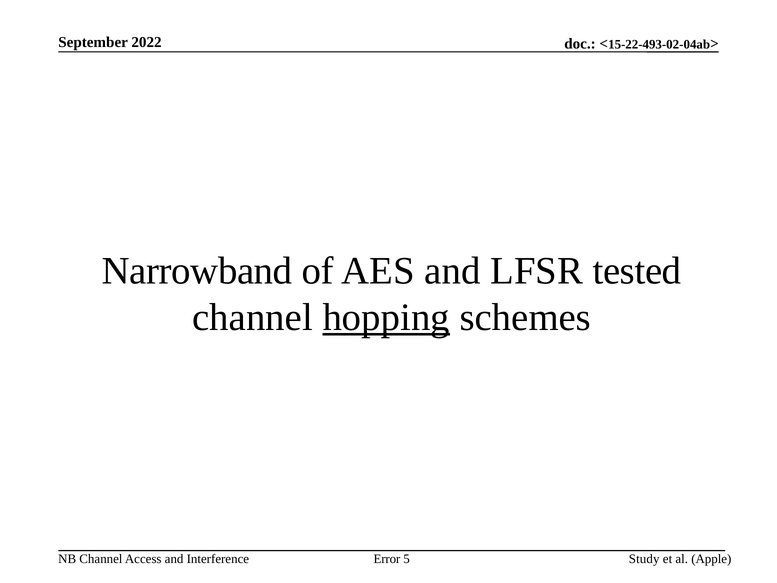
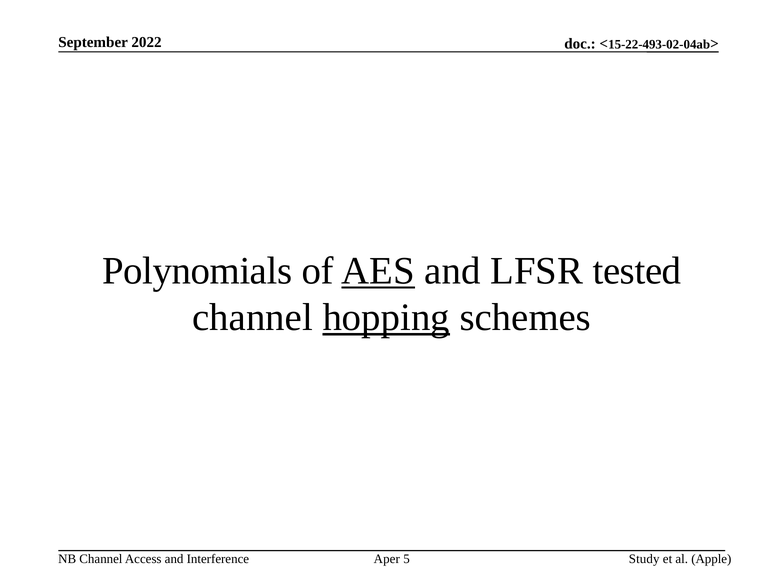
Narrowband: Narrowband -> Polynomials
AES underline: none -> present
Error: Error -> Aper
